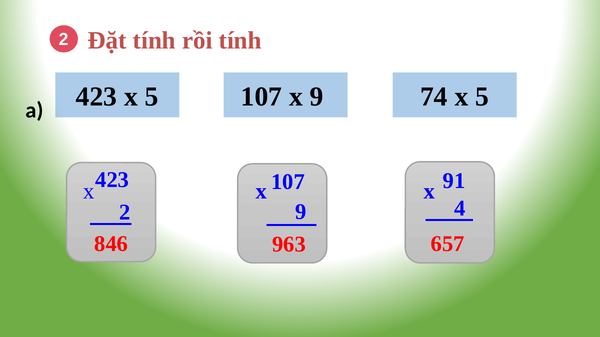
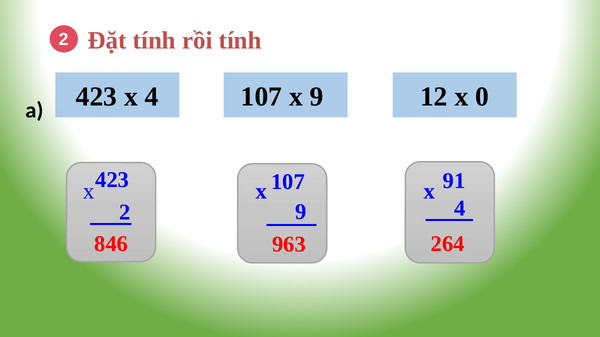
423 x 5: 5 -> 4
74: 74 -> 12
5 at (482, 97): 5 -> 0
657: 657 -> 264
